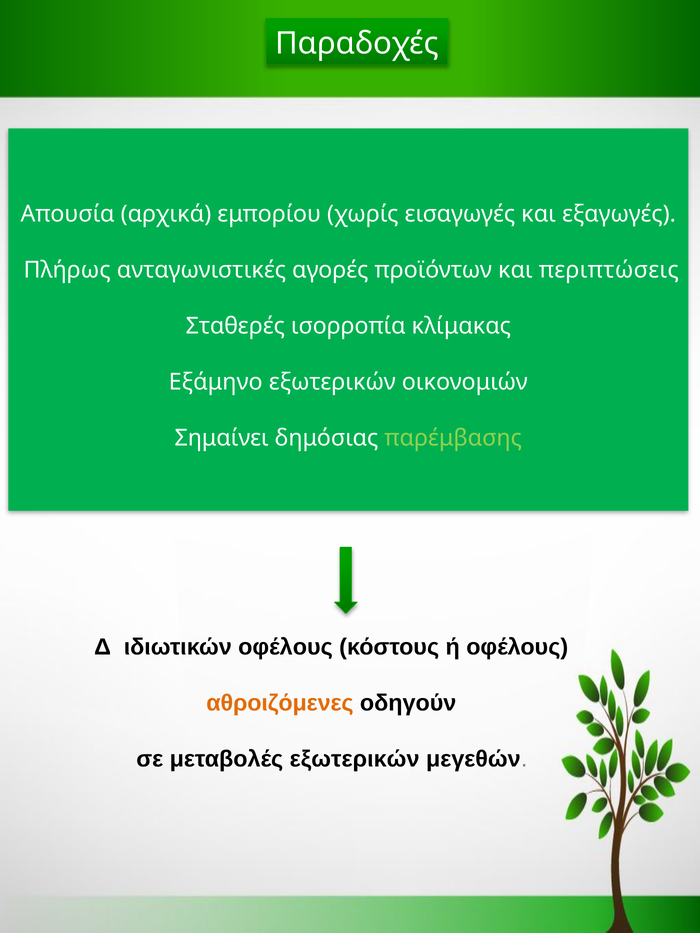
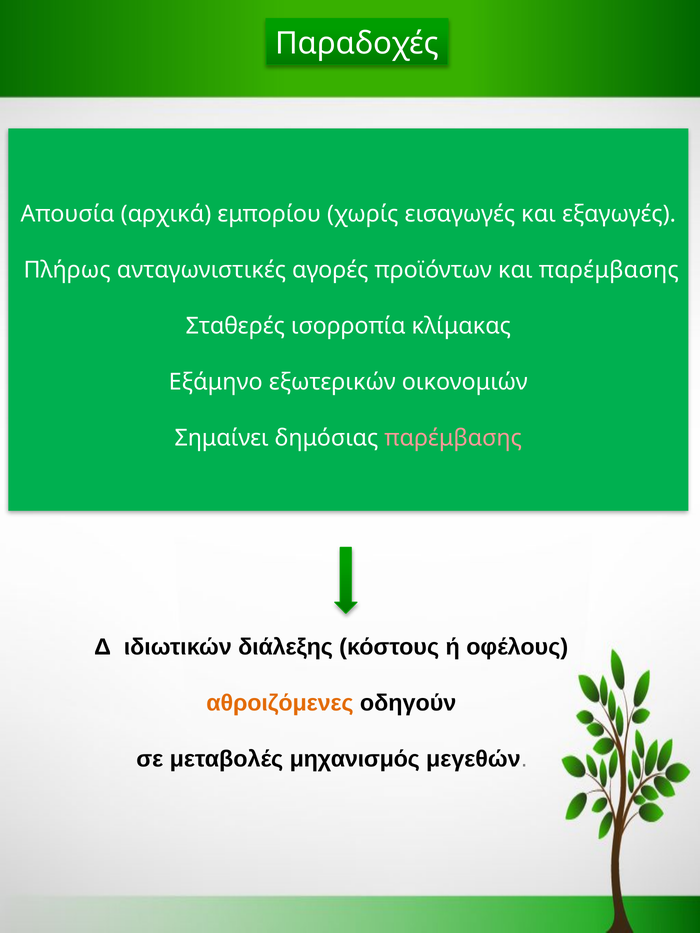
και περιπτώσεις: περιπτώσεις -> παρέμβασης
παρέμβασης at (453, 438) colour: light green -> pink
ιδιωτικών οφέλους: οφέλους -> διάλεξης
μεταβολές εξωτερικών: εξωτερικών -> μηχανισμός
